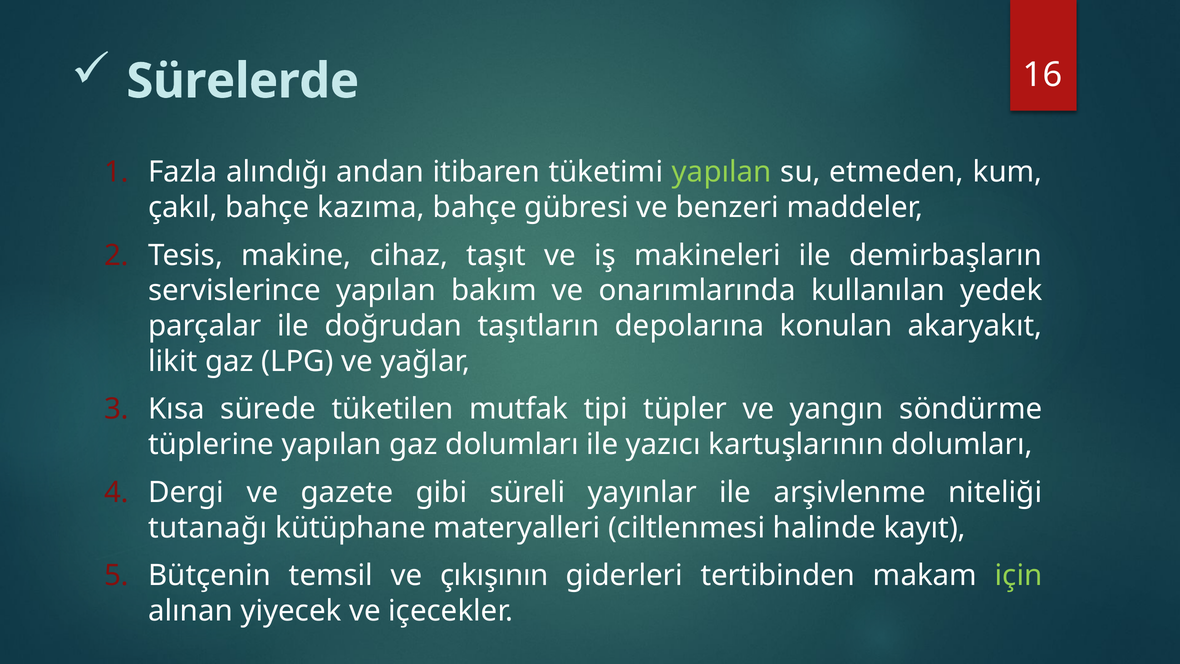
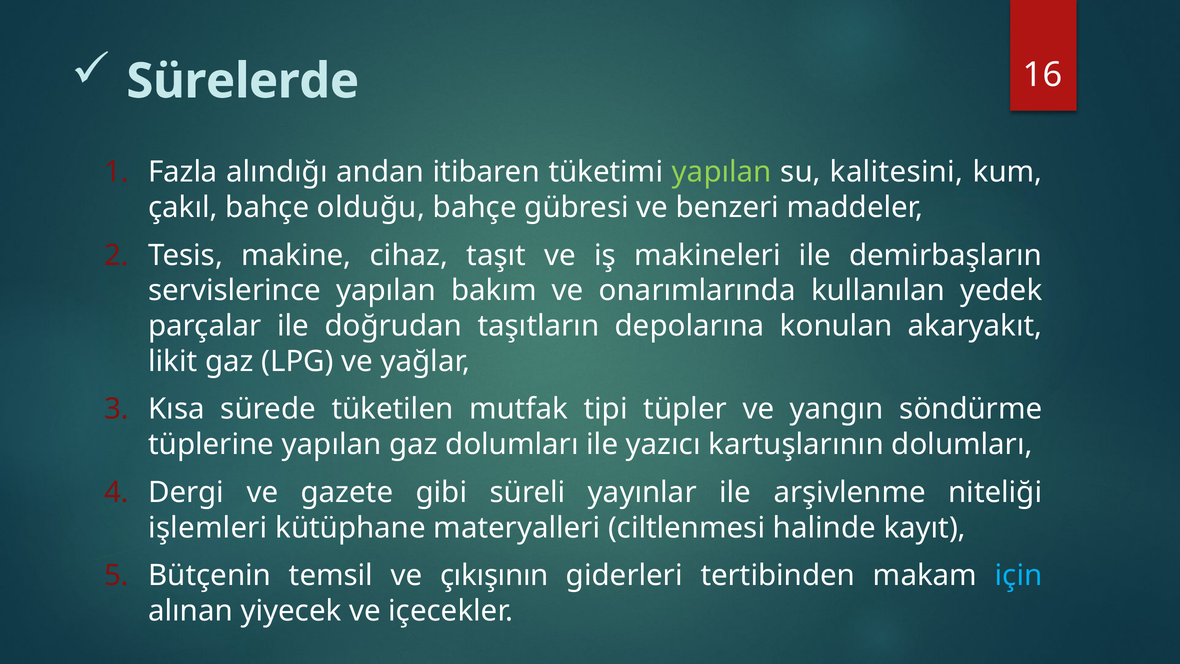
etmeden: etmeden -> kalitesini
kazıma: kazıma -> olduğu
tutanağı: tutanağı -> işlemleri
için colour: light green -> light blue
